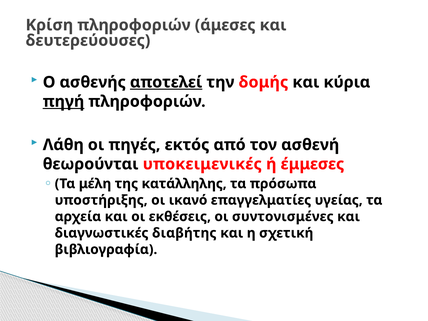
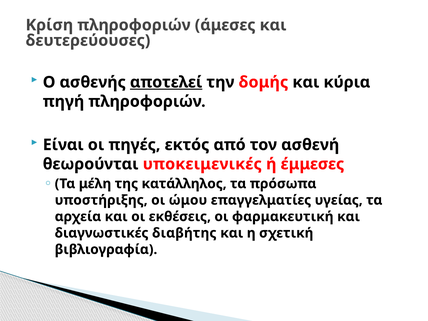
πηγή underline: present -> none
Λάθη: Λάθη -> Είναι
κατάλληλης: κατάλληλης -> κατάλληλος
ικανό: ικανό -> ώμου
συντονισμένες: συντονισμένες -> φαρμακευτική
